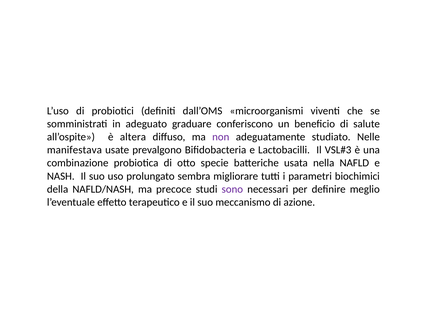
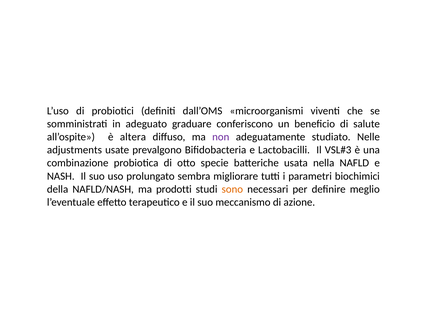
manifestava: manifestava -> adjustments
precoce: precoce -> prodotti
sono colour: purple -> orange
